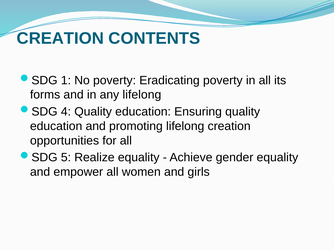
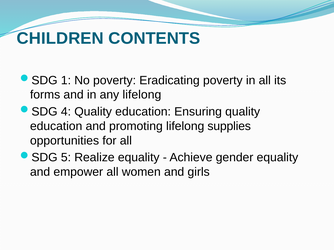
CREATION at (60, 39): CREATION -> CHILDREN
lifelong creation: creation -> supplies
